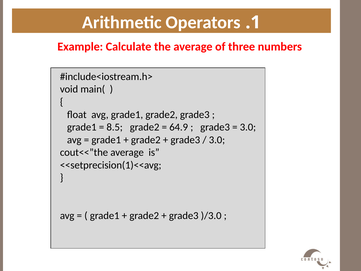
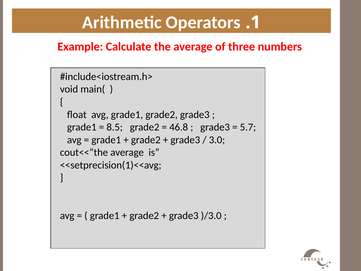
64.9: 64.9 -> 46.8
3.0 at (248, 127): 3.0 -> 5.7
